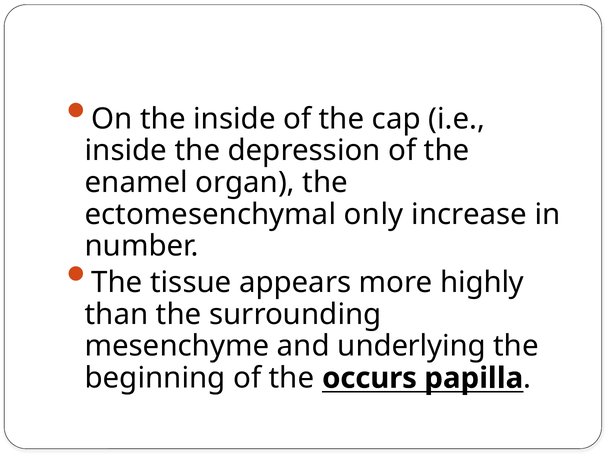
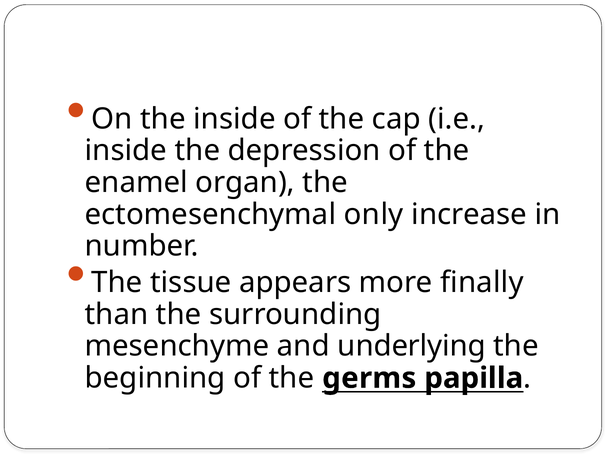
highly: highly -> finally
occurs: occurs -> germs
